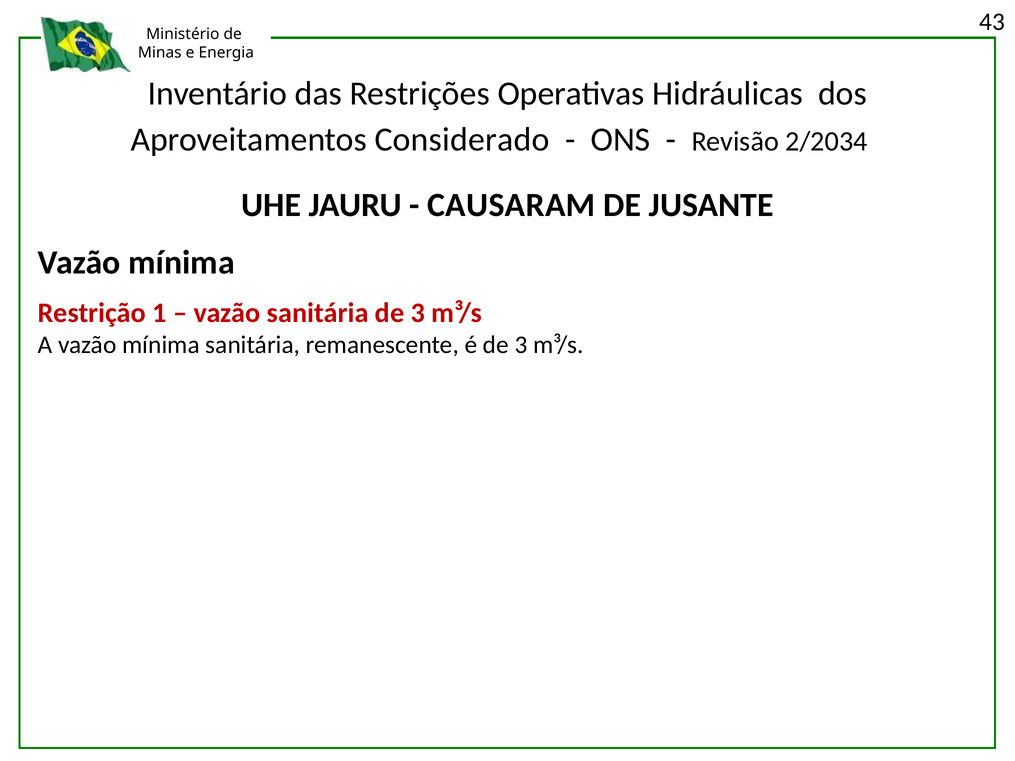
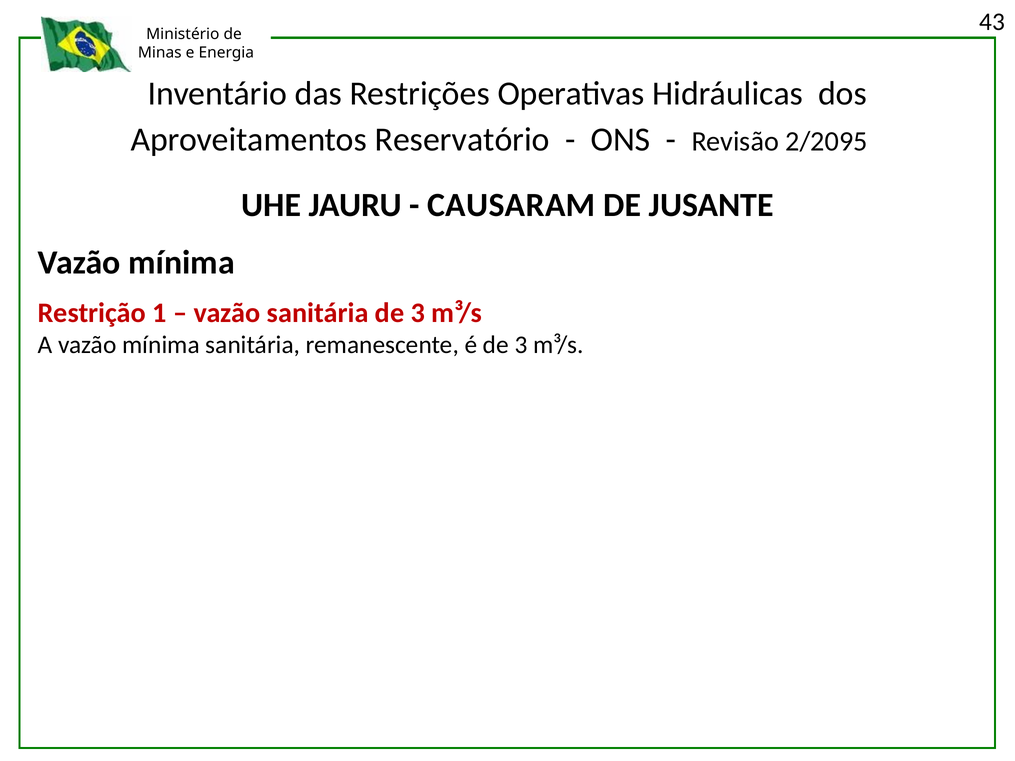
Considerado: Considerado -> Reservatório
2/2034: 2/2034 -> 2/2095
